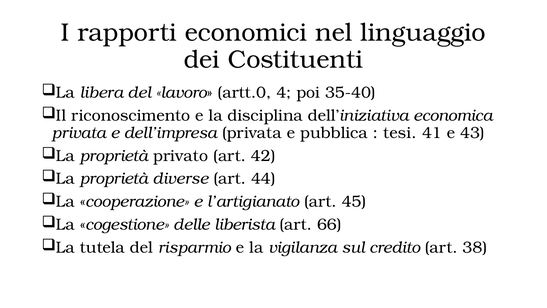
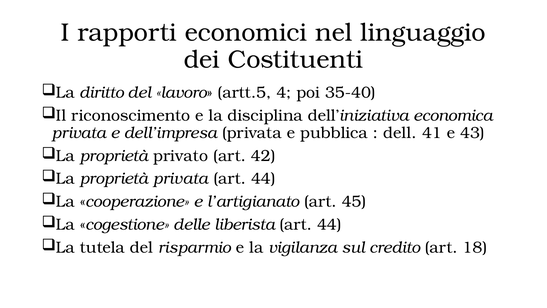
libera: libera -> diritto
artt.0: artt.0 -> artt.5
tesi: tesi -> dell
proprietà diverse: diverse -> privata
66 at (329, 224): 66 -> 44
38: 38 -> 18
